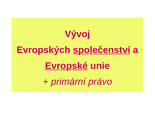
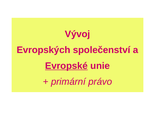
společenství underline: present -> none
